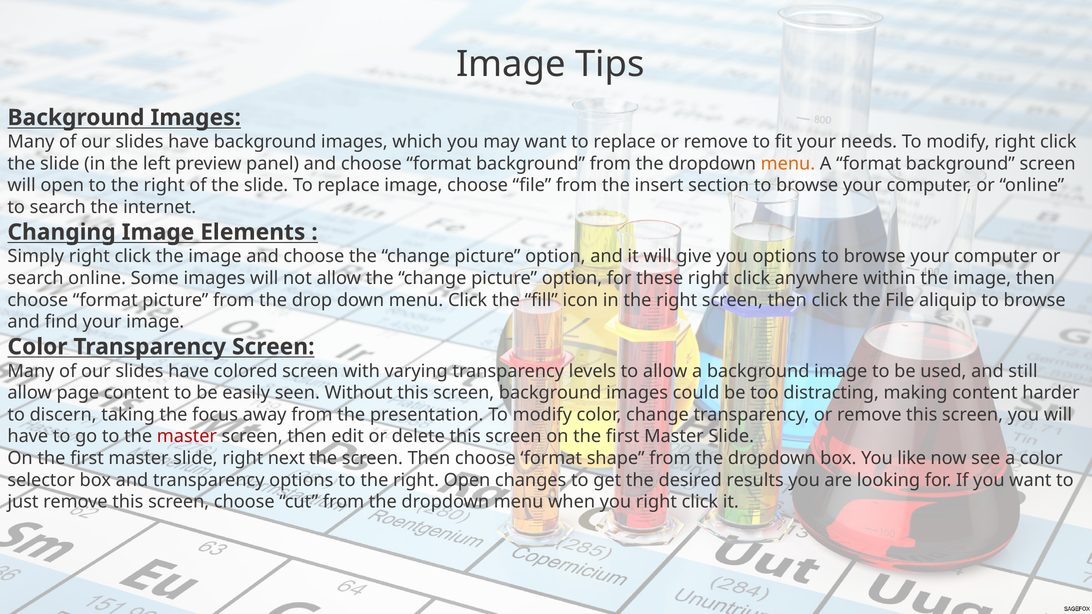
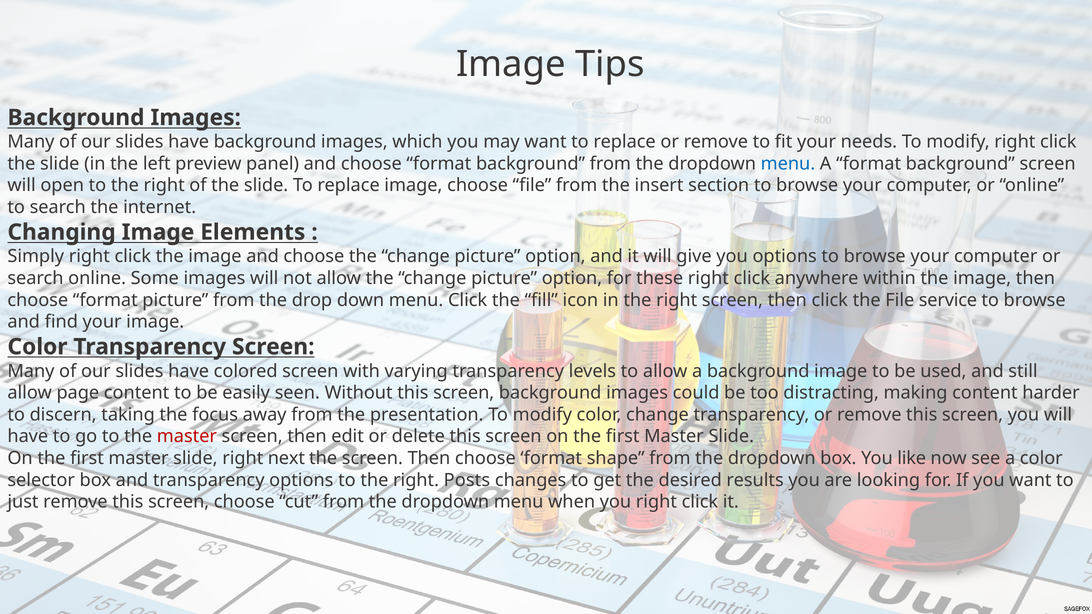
menu at (788, 164) colour: orange -> blue
aliquip: aliquip -> service
right Open: Open -> Posts
